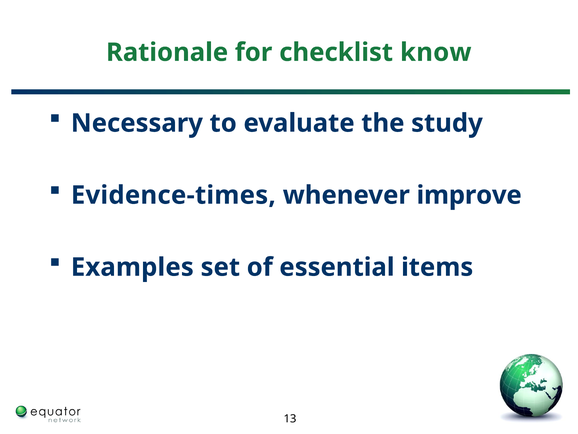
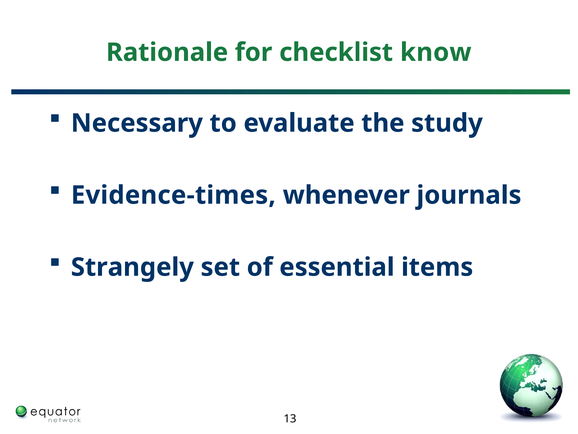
improve: improve -> journals
Examples: Examples -> Strangely
